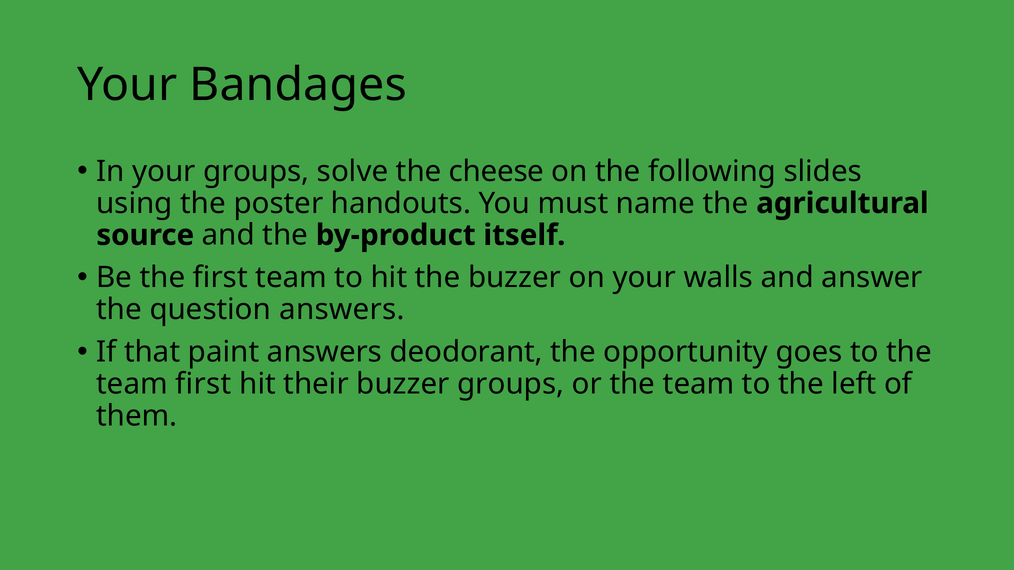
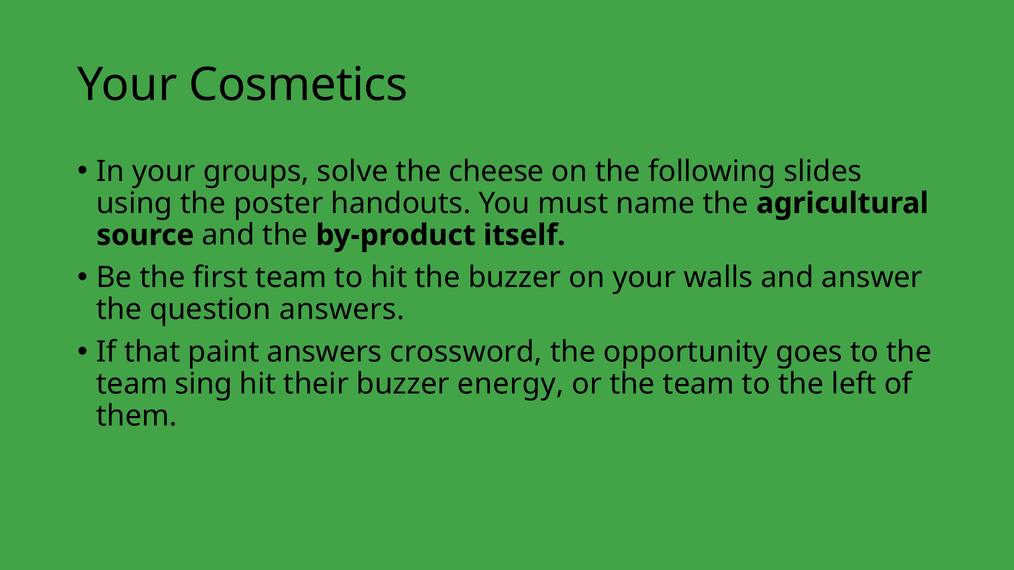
Bandages: Bandages -> Cosmetics
deodorant: deodorant -> crossword
team first: first -> sing
buzzer groups: groups -> energy
